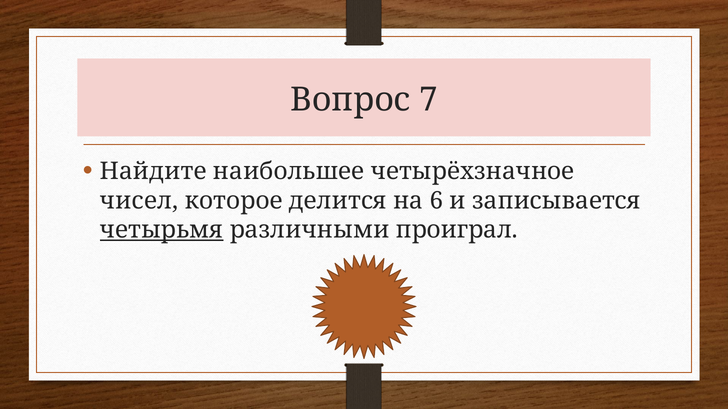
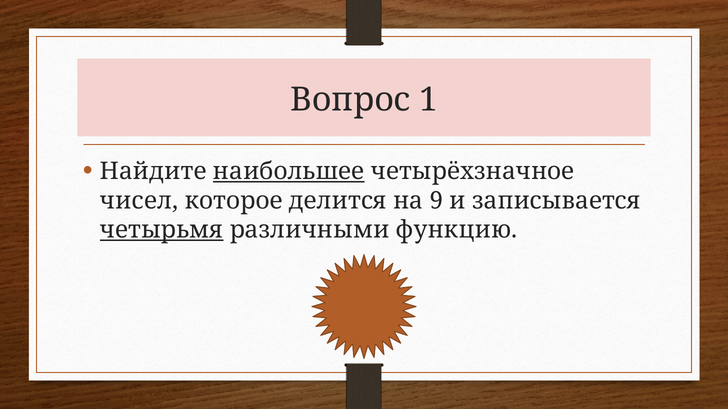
7: 7 -> 1
наибольшее underline: none -> present
6: 6 -> 9
проиграл: проиграл -> функцию
